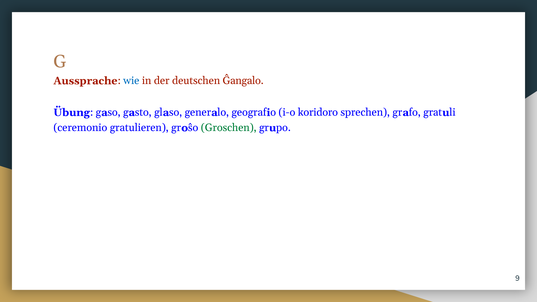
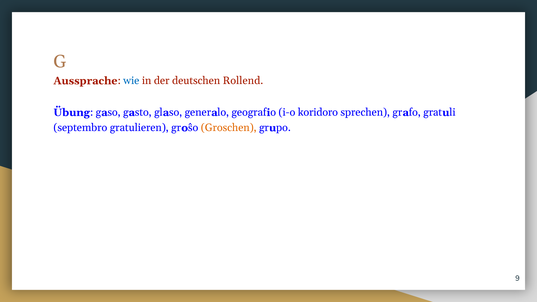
Ĝangalo: Ĝangalo -> Rollend
ceremonio: ceremonio -> septembro
Groschen colour: green -> orange
